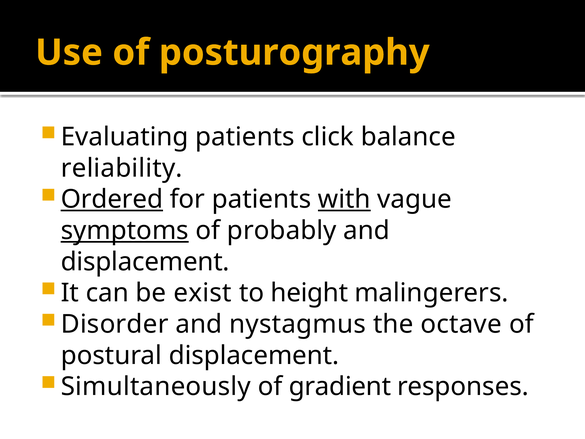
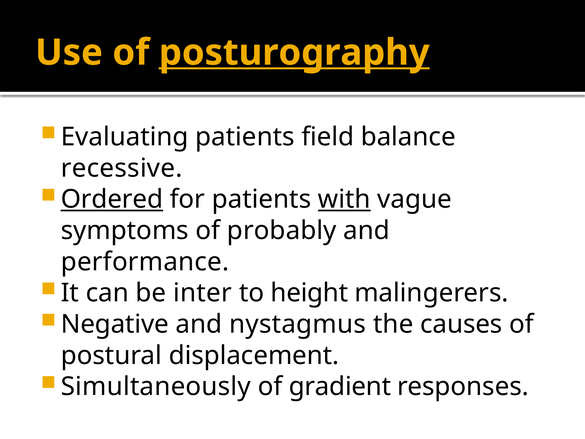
posturography underline: none -> present
click: click -> field
reliability: reliability -> recessive
symptoms underline: present -> none
displacement at (145, 262): displacement -> performance
exist: exist -> inter
Disorder: Disorder -> Negative
octave: octave -> causes
